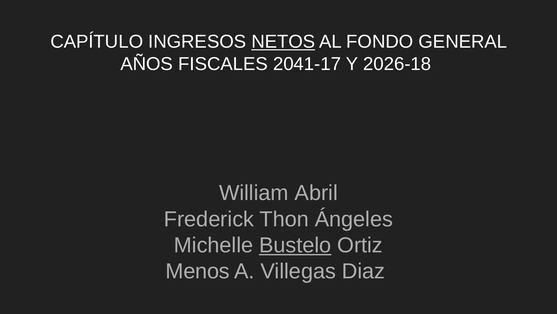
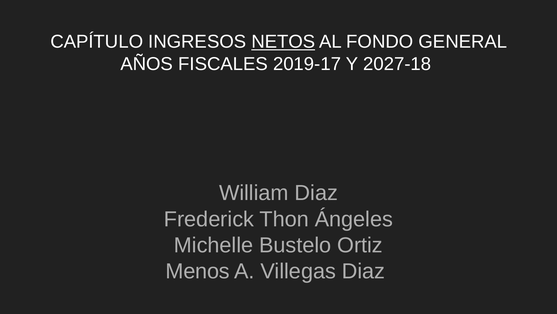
2041-17: 2041-17 -> 2019-17
2026-18: 2026-18 -> 2027-18
William Abril: Abril -> Diaz
Bustelo underline: present -> none
